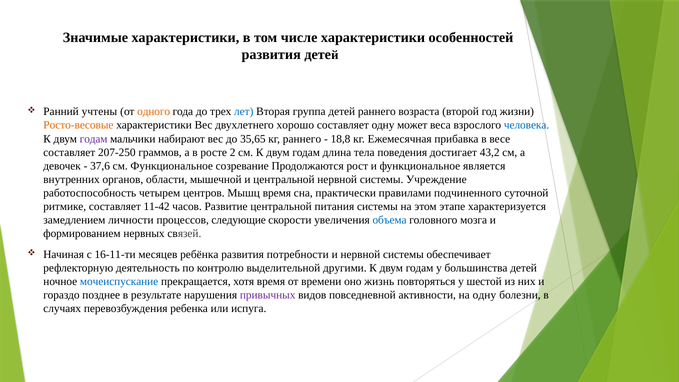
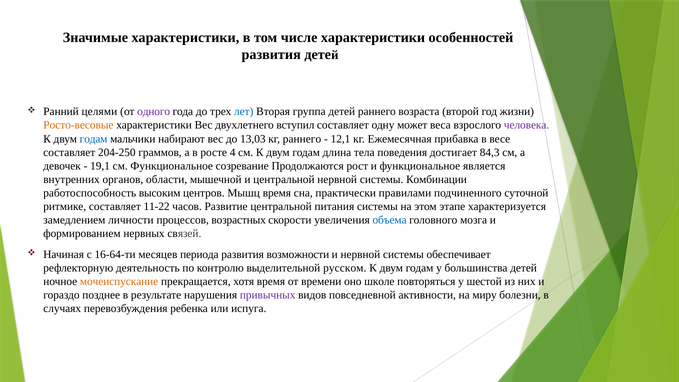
учтены: учтены -> целями
одного colour: orange -> purple
хорошо: хорошо -> вступил
человека colour: blue -> purple
годам at (94, 139) colour: purple -> blue
35,65: 35,65 -> 13,03
18,8: 18,8 -> 12,1
207-250: 207-250 -> 204-250
2: 2 -> 4
43,2: 43,2 -> 84,3
37,6: 37,6 -> 19,1
Учреждение: Учреждение -> Комбинации
четырем: четырем -> высоким
11-42: 11-42 -> 11-22
следующие: следующие -> возрастных
16-11-ти: 16-11-ти -> 16-64-ти
ребёнка: ребёнка -> периода
потребности: потребности -> возможности
другими: другими -> русском
мочеиспускание colour: blue -> orange
жизнь: жизнь -> школе
на одну: одну -> миру
